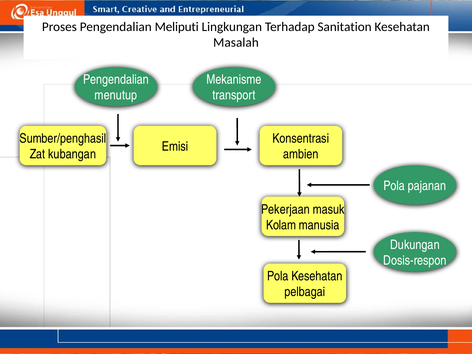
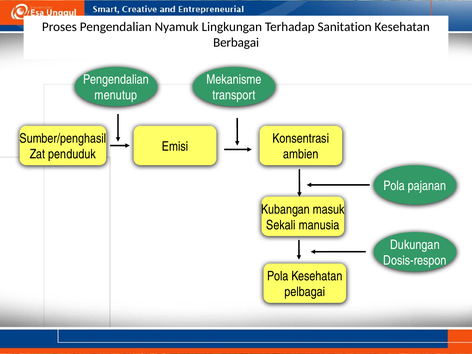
Meliputi: Meliputi -> Nyamuk
Masalah: Masalah -> Berbagai
kubangan: kubangan -> penduduk
Pekerjaan: Pekerjaan -> Kubangan
Kolam: Kolam -> Sekali
